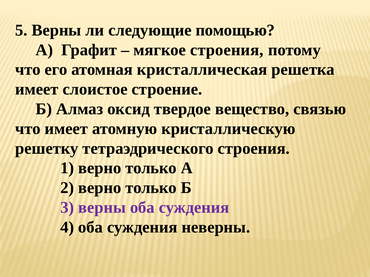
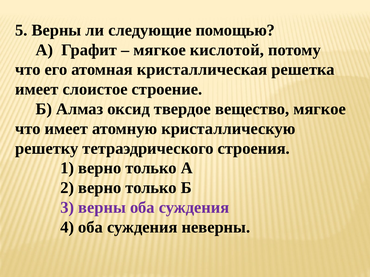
мягкое строения: строения -> кислотой
вещество связью: связью -> мягкое
